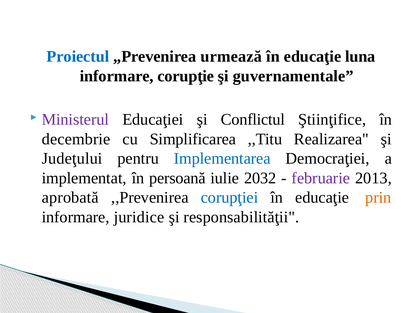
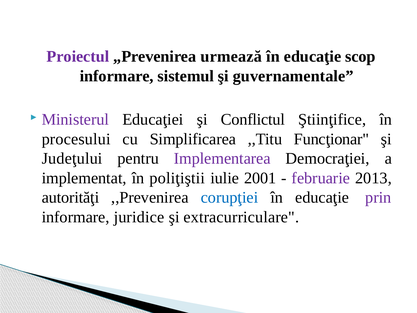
Proiectul colour: blue -> purple
luna: luna -> scop
corupţie: corupţie -> sistemul
decembrie: decembrie -> procesului
Realizarea: Realizarea -> Funcţionar
Implementarea colour: blue -> purple
persoană: persoană -> poliţiştii
2032: 2032 -> 2001
aprobată: aprobată -> autorităţi
prin colour: orange -> purple
responsabilităţii: responsabilităţii -> extracurriculare
